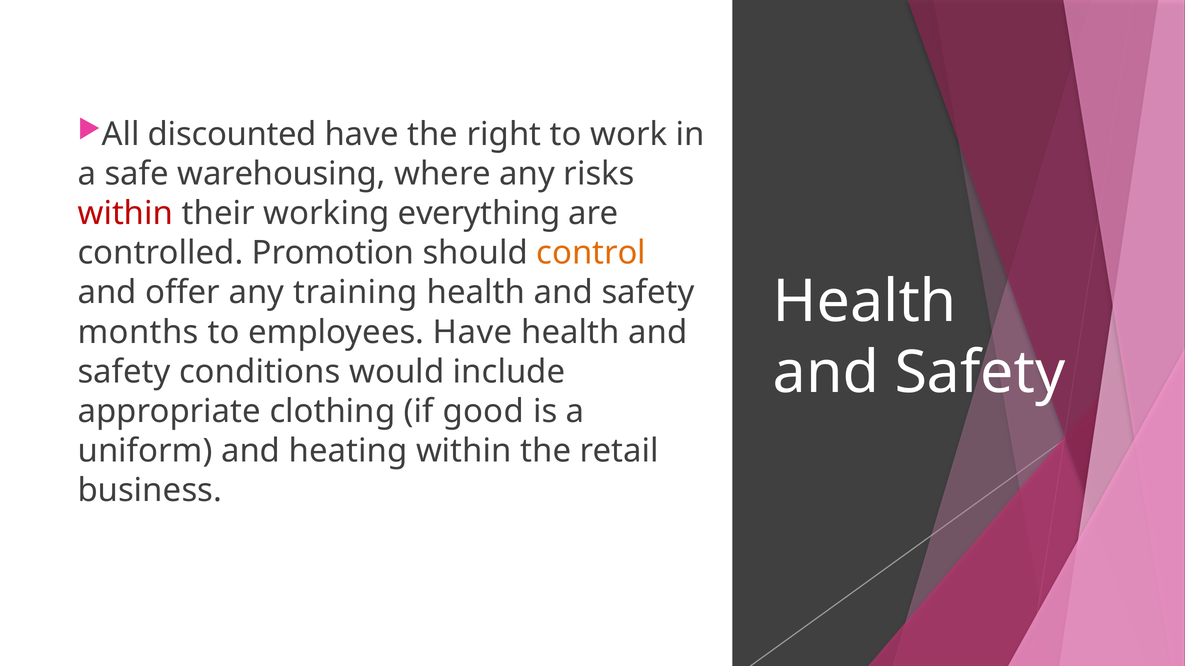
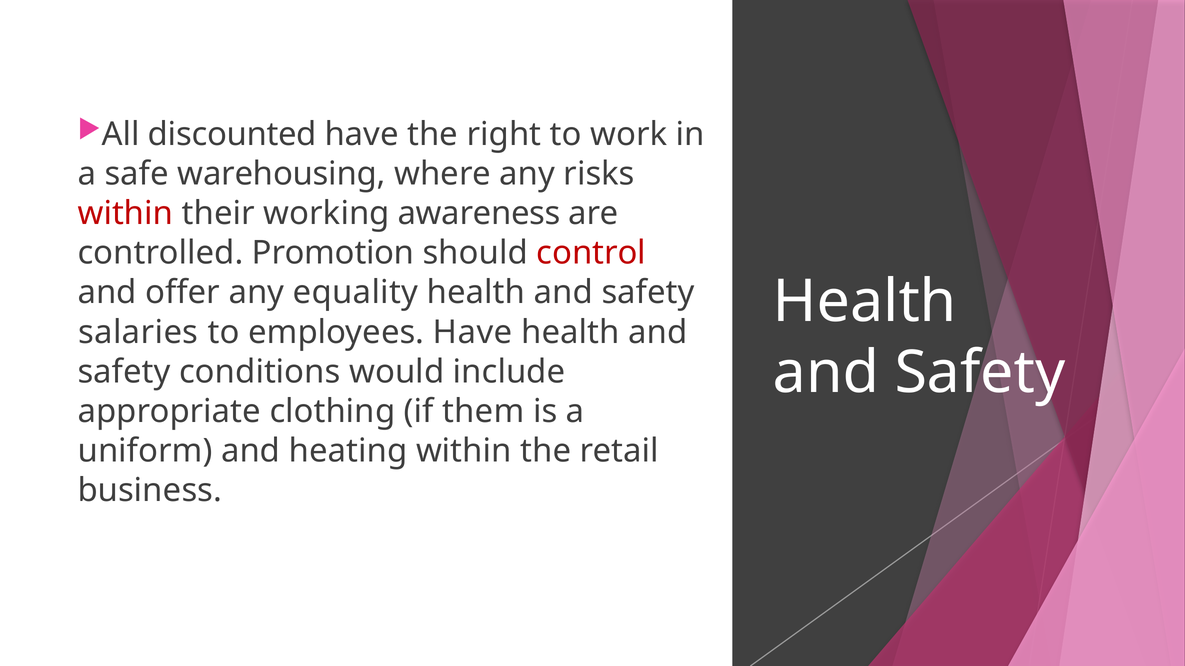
everything: everything -> awareness
control colour: orange -> red
training: training -> equality
months: months -> salaries
good: good -> them
